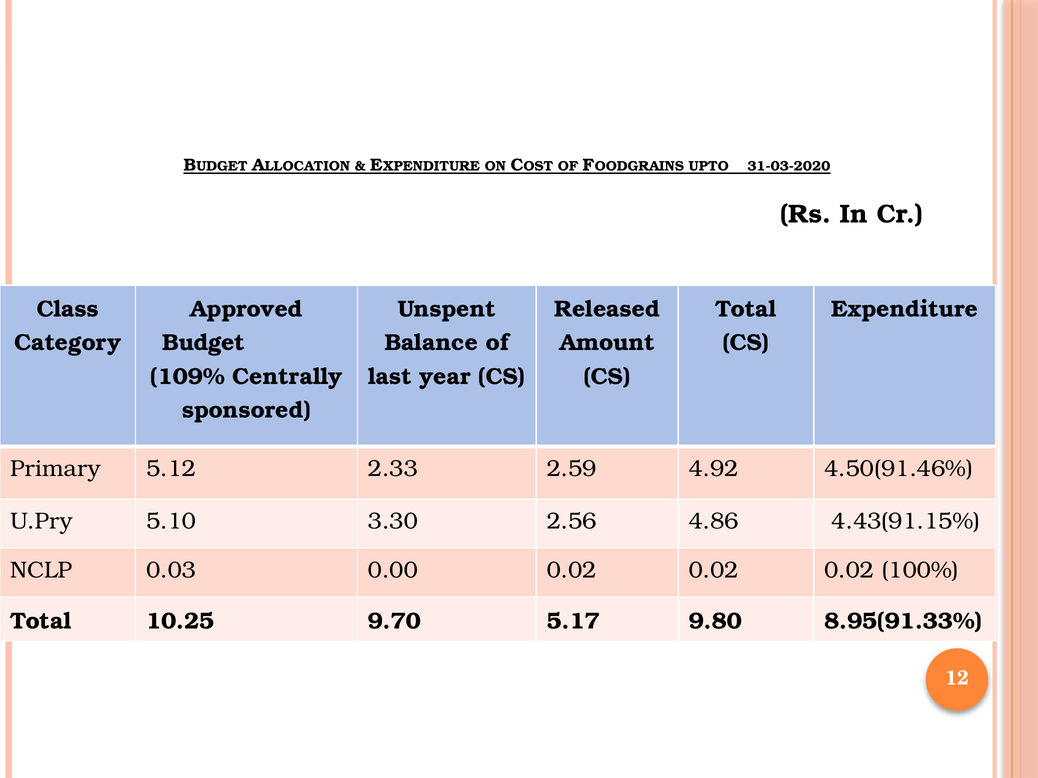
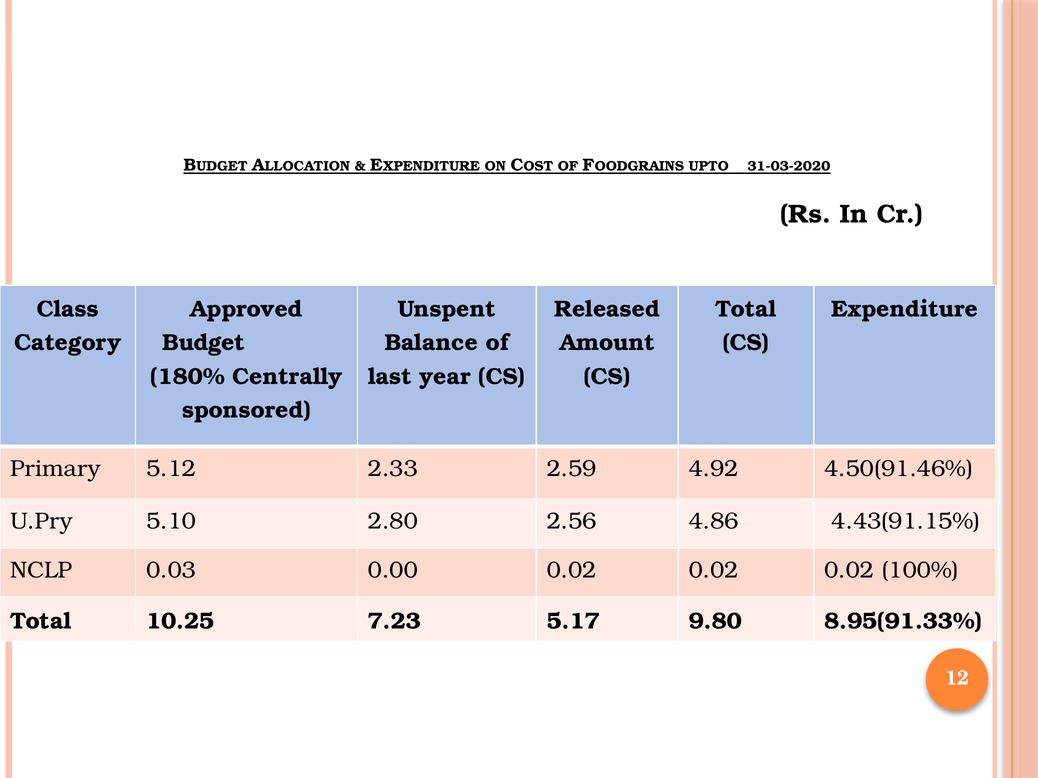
109%: 109% -> 180%
3.30: 3.30 -> 2.80
9.70: 9.70 -> 7.23
